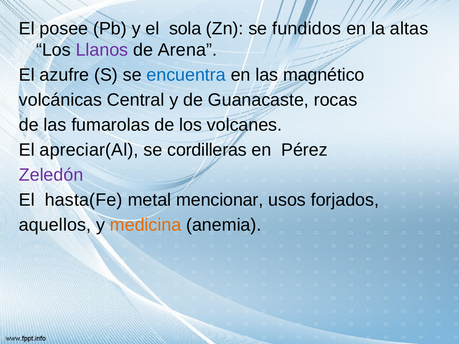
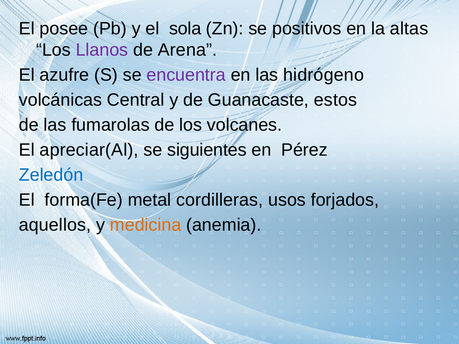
fundidos: fundidos -> positivos
encuentra colour: blue -> purple
magnético: magnético -> hidrógeno
rocas: rocas -> estos
cordilleras: cordilleras -> siguientes
Zeledón colour: purple -> blue
hasta(Fe: hasta(Fe -> forma(Fe
mencionar: mencionar -> cordilleras
